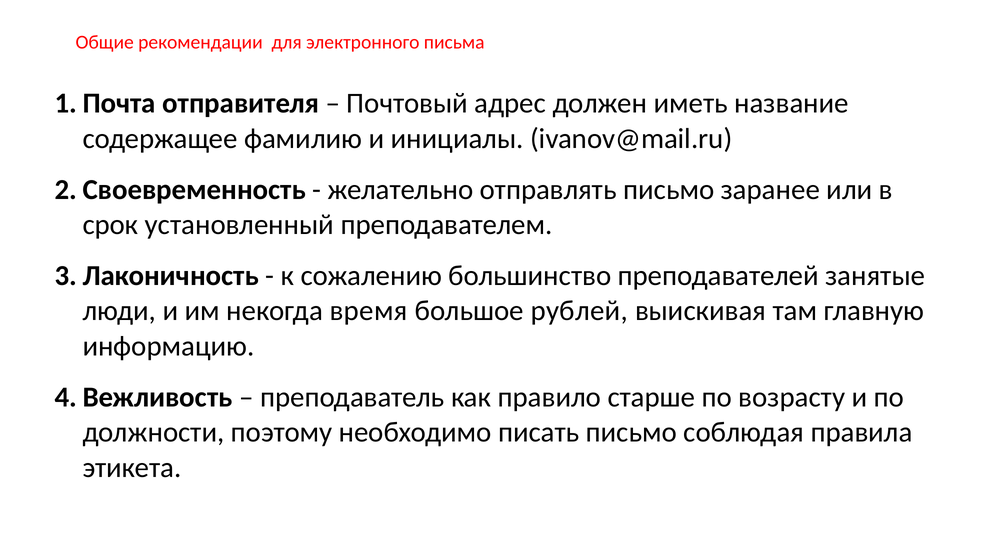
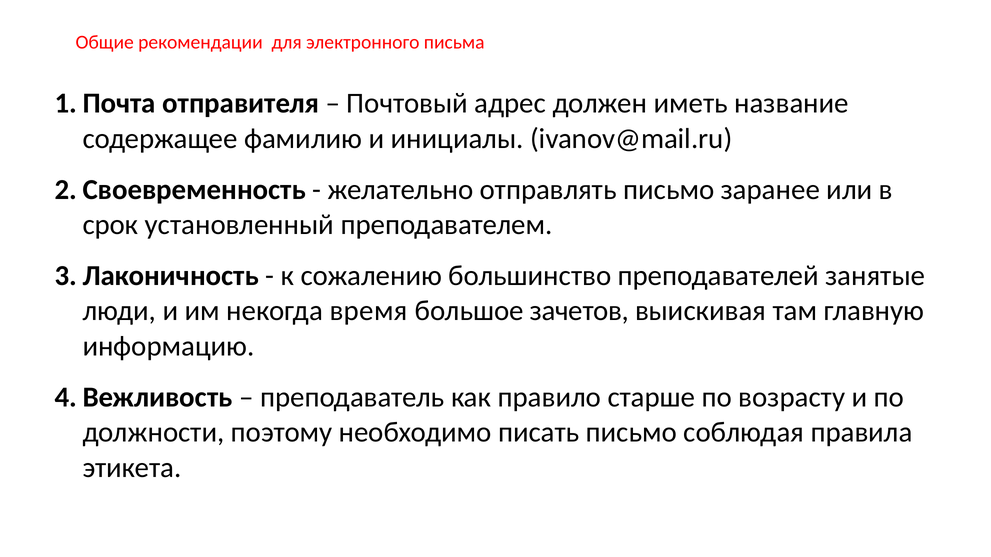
рублей: рублей -> зачетов
